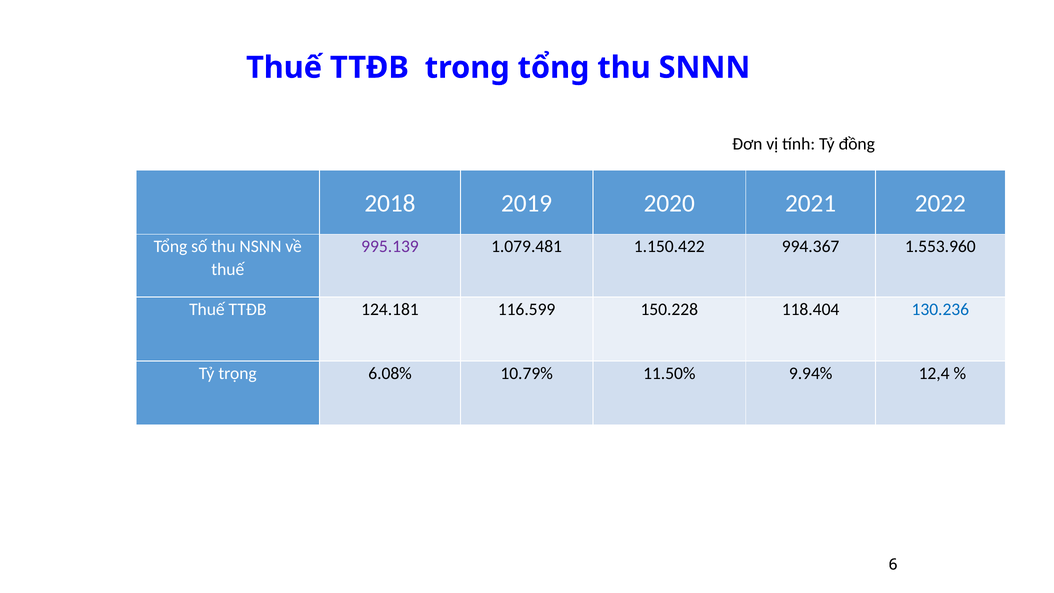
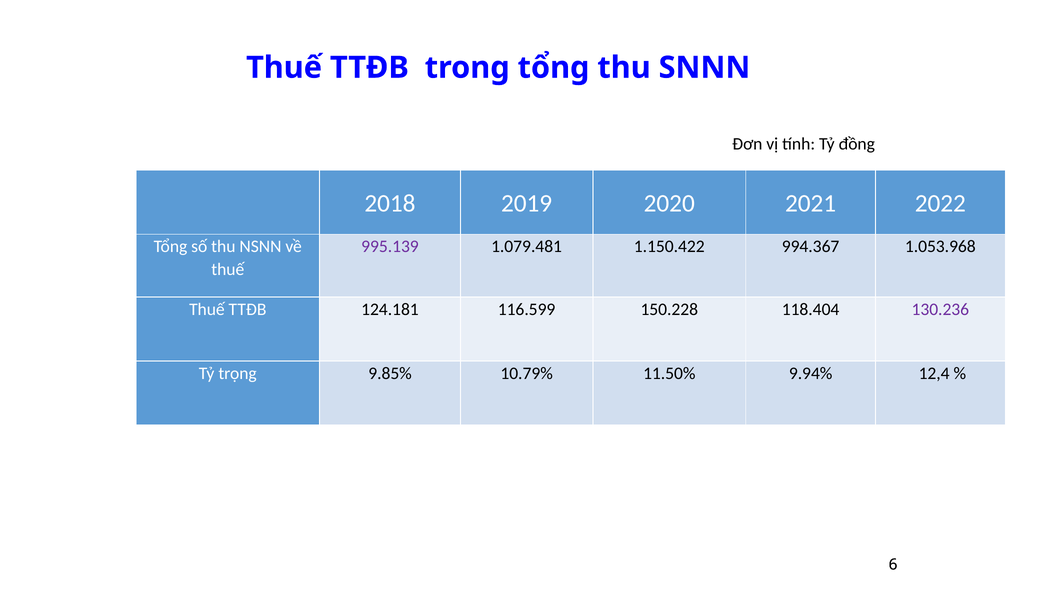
1.553.960: 1.553.960 -> 1.053.968
130.236 colour: blue -> purple
6.08%: 6.08% -> 9.85%
